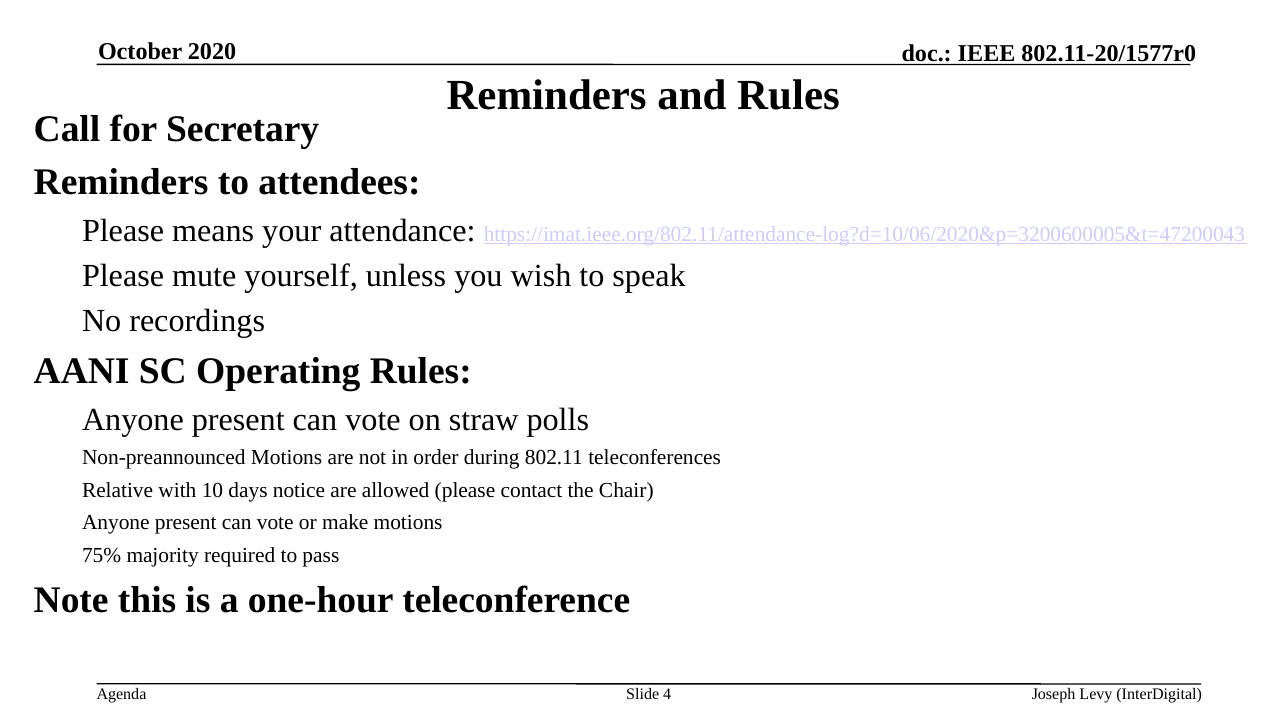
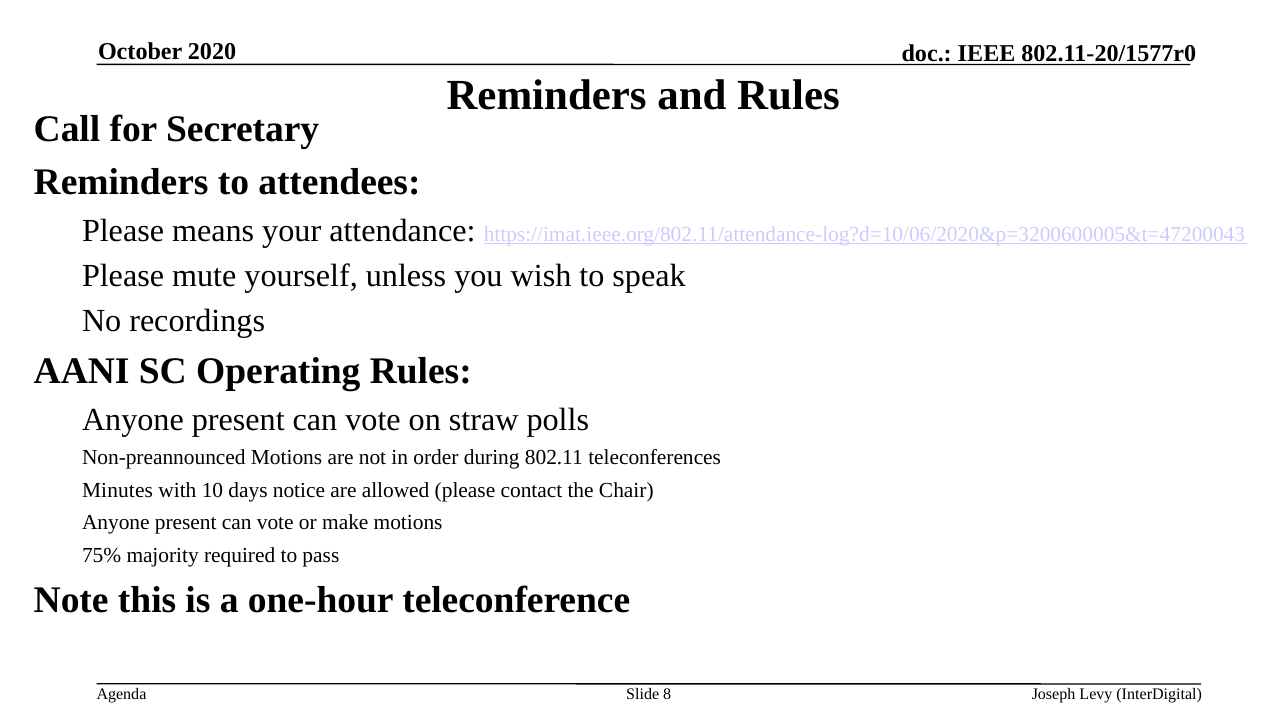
Relative: Relative -> Minutes
4: 4 -> 8
